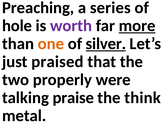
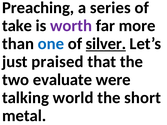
hole: hole -> take
more underline: present -> none
one colour: orange -> blue
properly: properly -> evaluate
praise: praise -> world
think: think -> short
